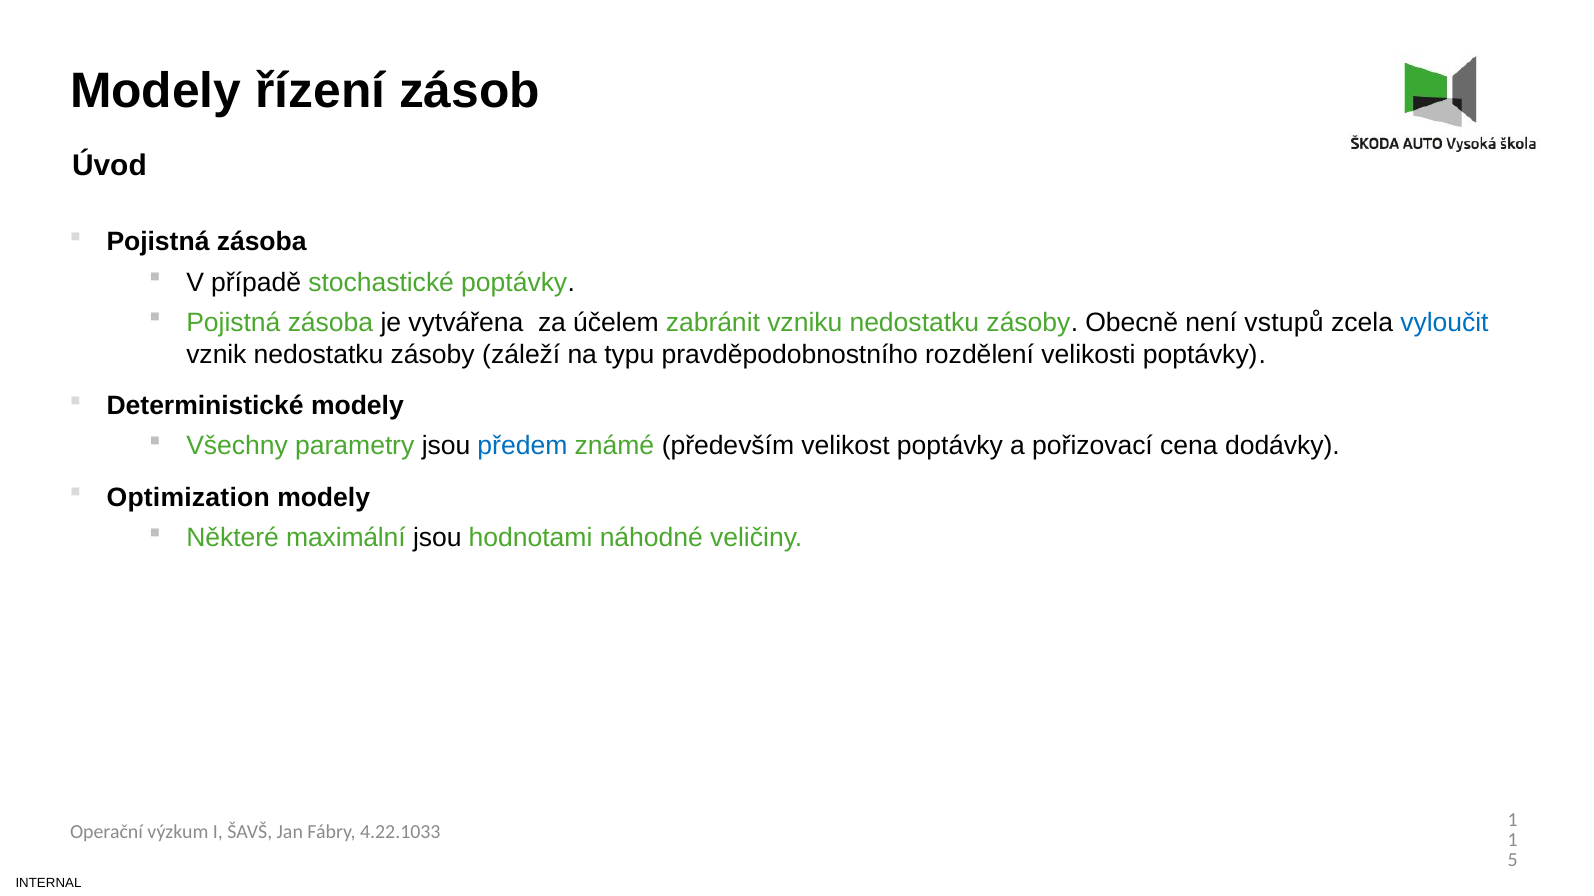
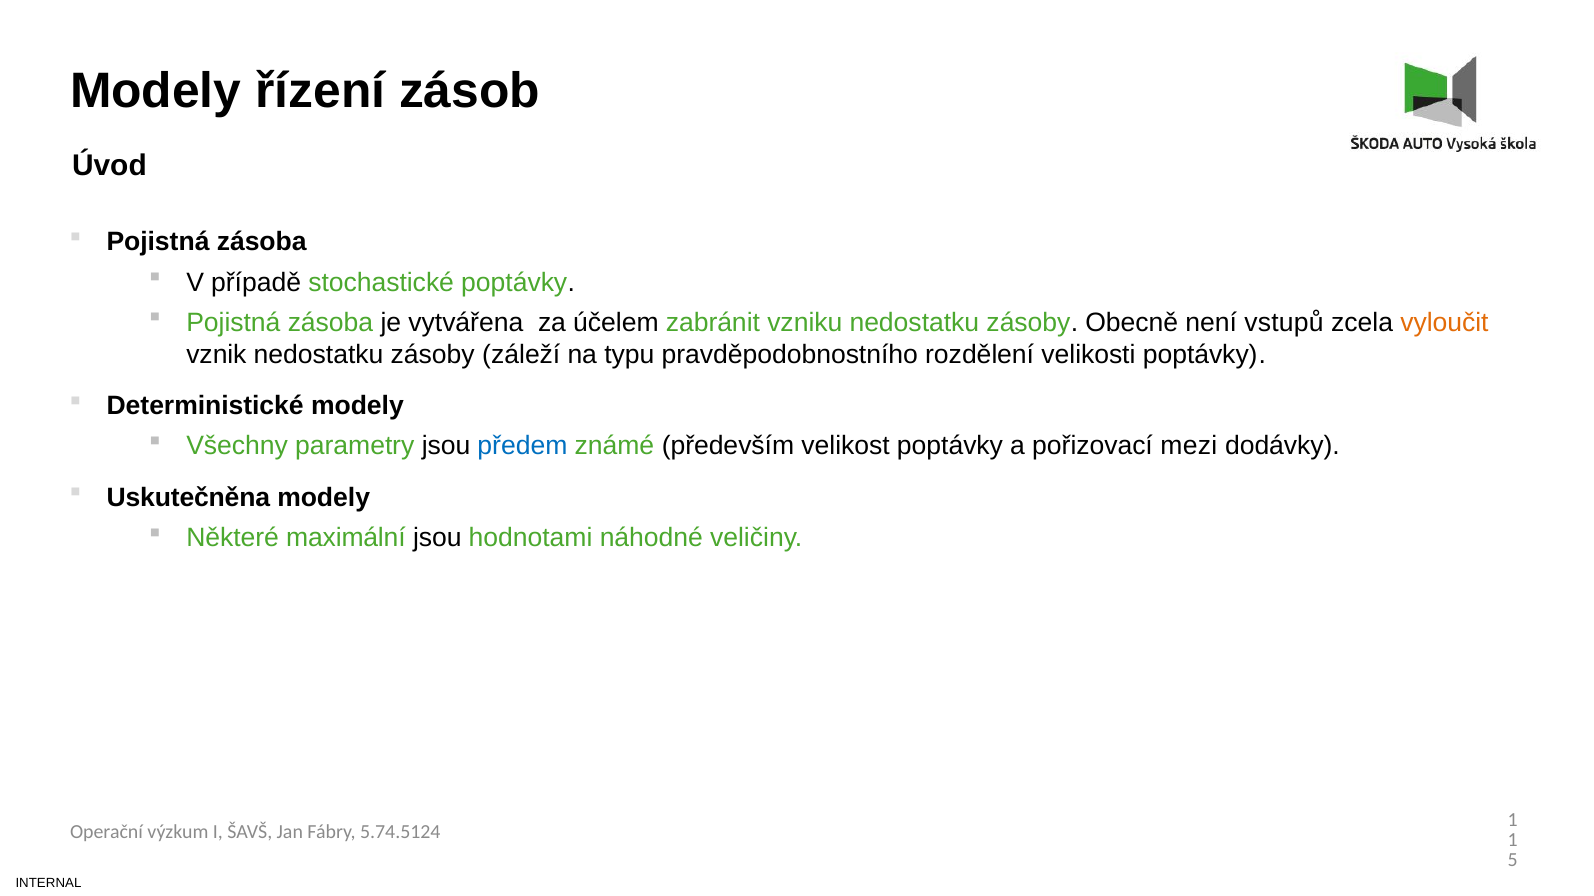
vyloučit colour: blue -> orange
cena: cena -> mezi
Optimization: Optimization -> Uskutečněna
4.22.1033: 4.22.1033 -> 5.74.5124
